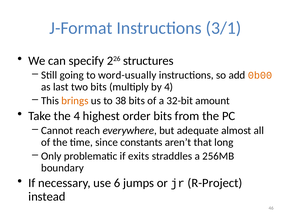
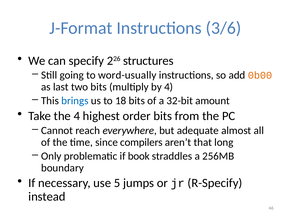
3/1: 3/1 -> 3/6
brings colour: orange -> blue
38: 38 -> 18
constants: constants -> compilers
exits: exits -> book
6: 6 -> 5
R-Project: R-Project -> R-Specify
